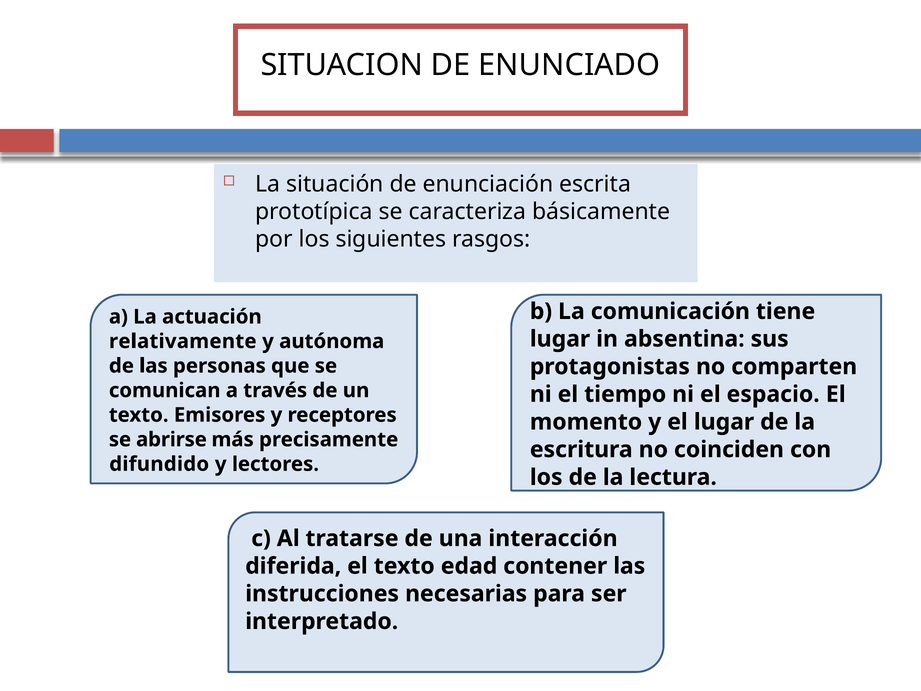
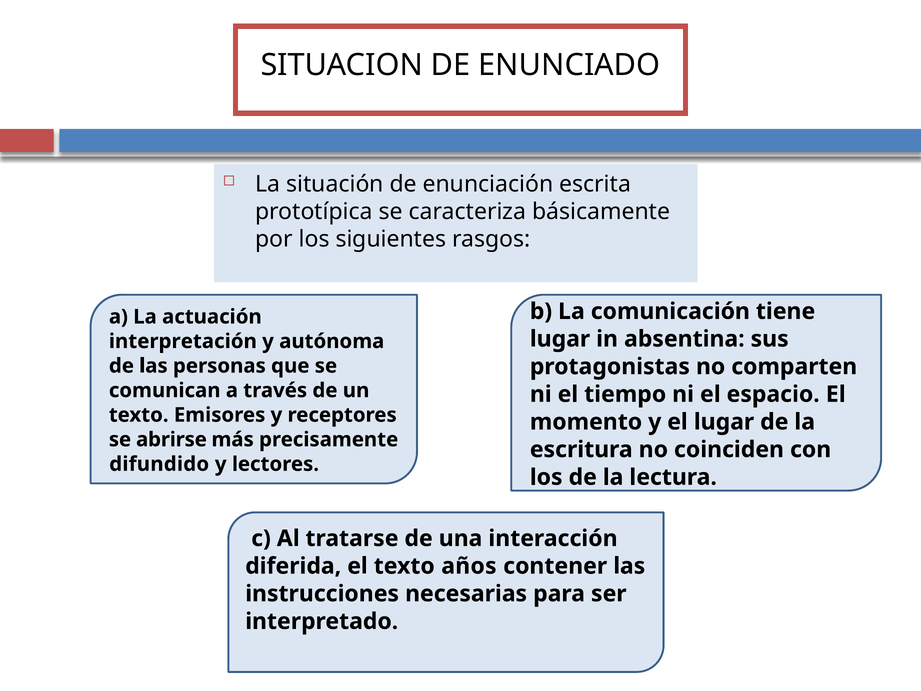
relativamente: relativamente -> interpretación
edad: edad -> años
